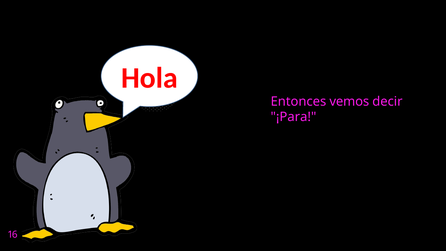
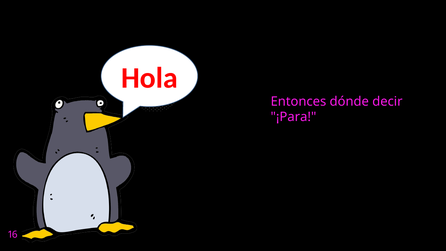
vemos: vemos -> dónde
